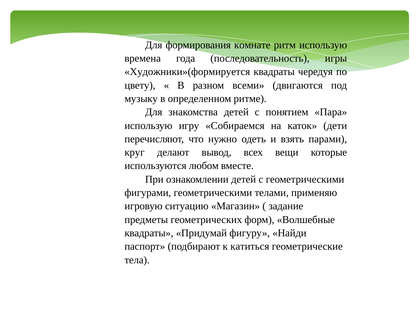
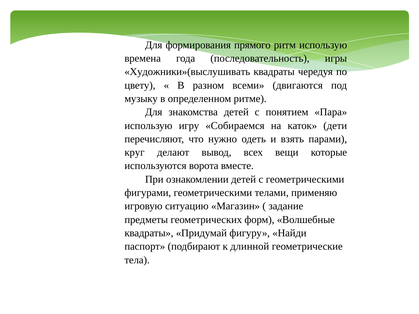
комнате: комнате -> прямого
Художники»(формируется: Художники»(формируется -> Художники»(выслушивать
любом: любом -> ворота
катиться: катиться -> длинной
